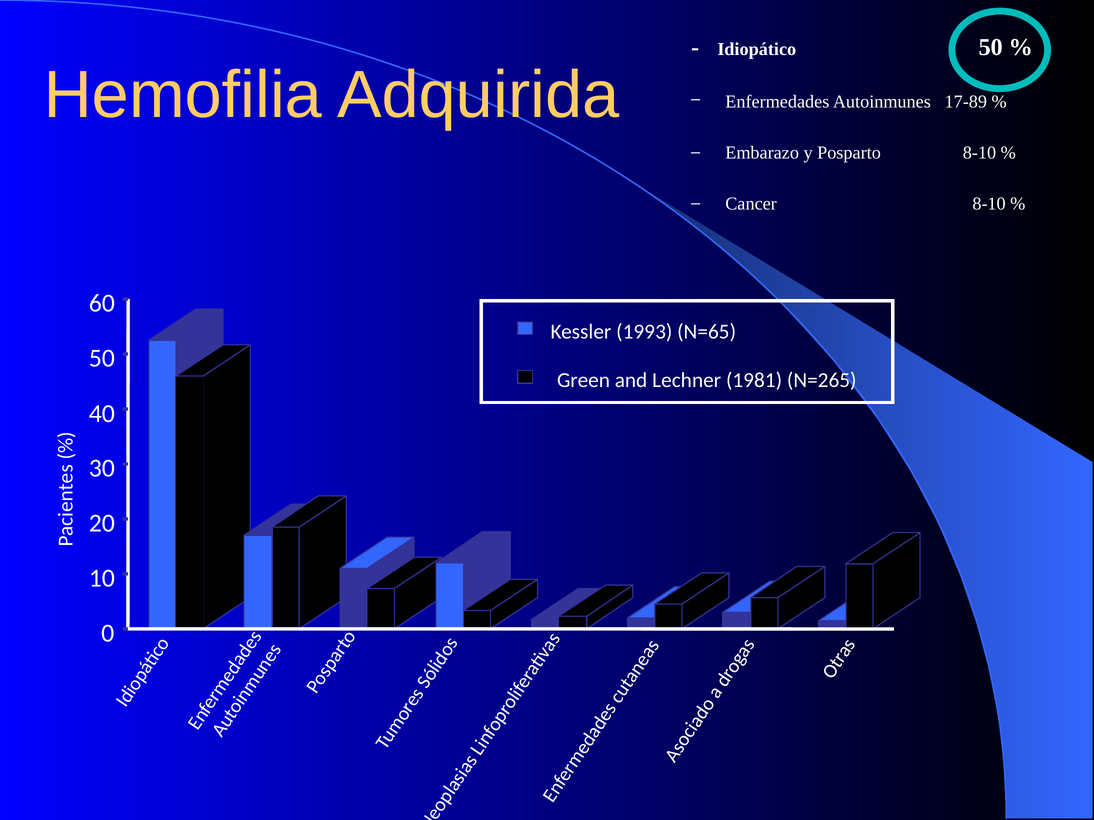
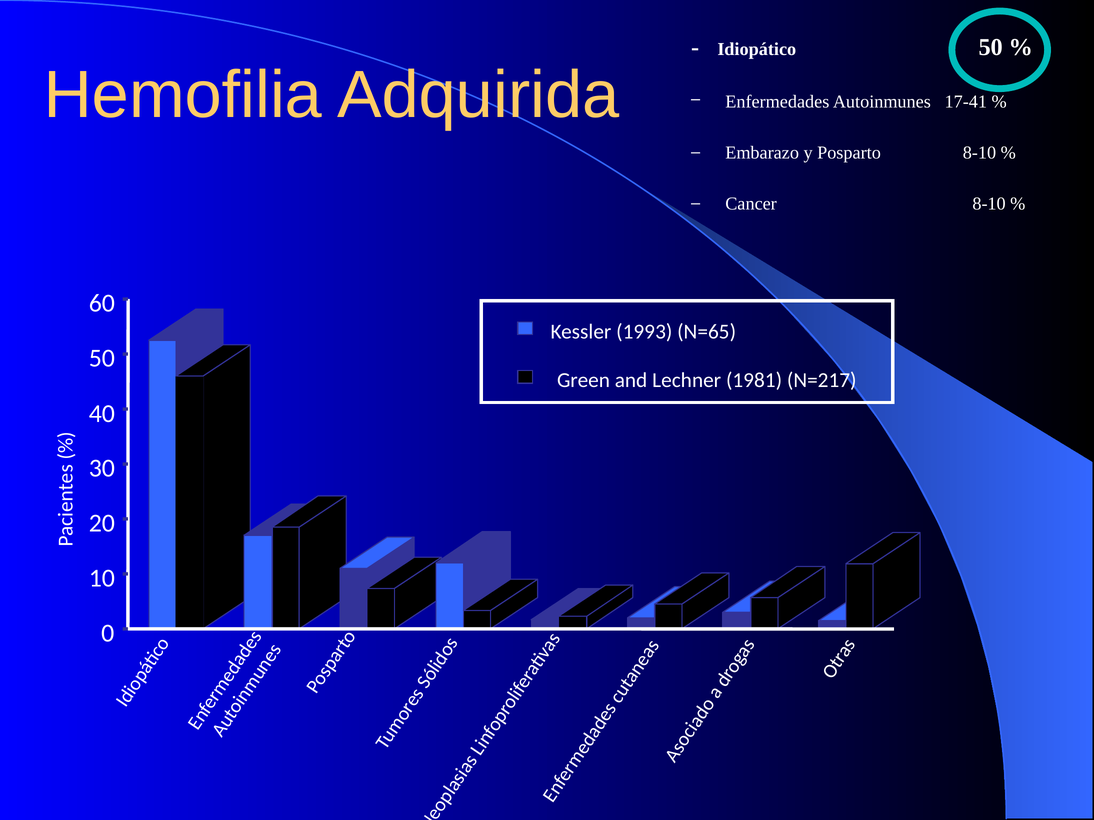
17-89: 17-89 -> 17-41
N=265: N=265 -> N=217
